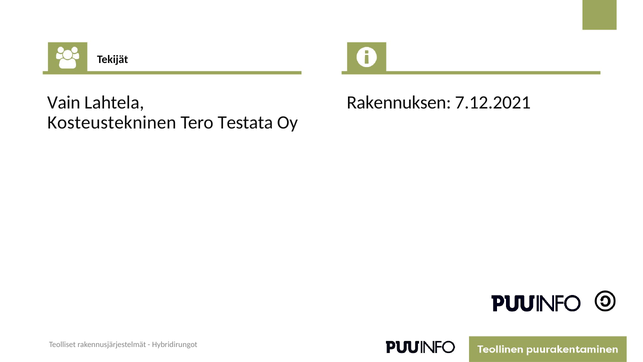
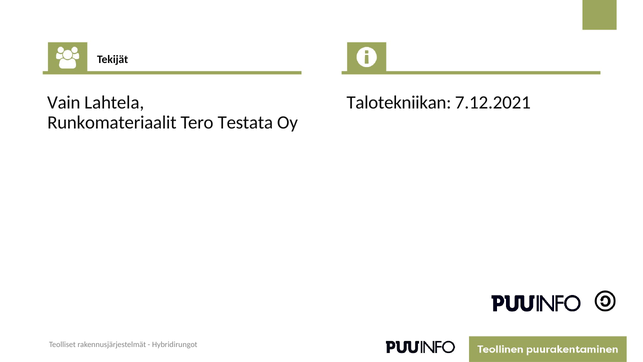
Rakennuksen: Rakennuksen -> Talotekniikan
Kosteustekninen: Kosteustekninen -> Runkomateriaalit
